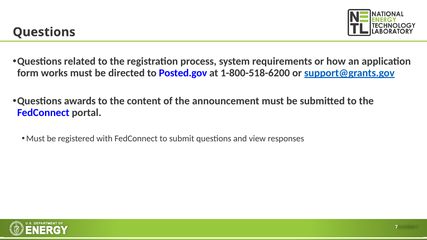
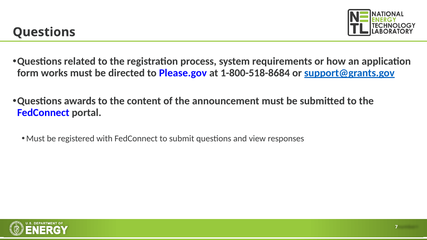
Posted.gov: Posted.gov -> Please.gov
1-800-518-6200: 1-800-518-6200 -> 1-800-518-8684
